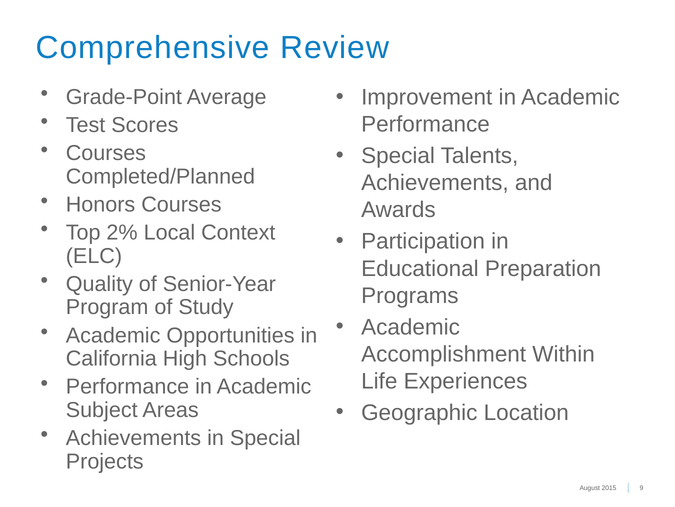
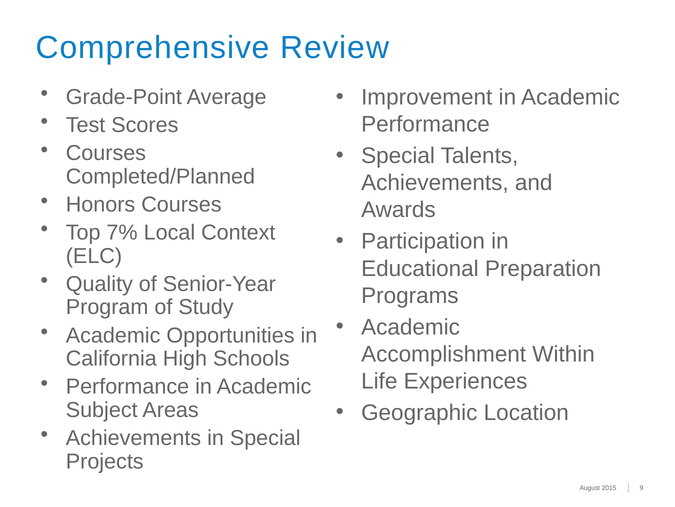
2%: 2% -> 7%
